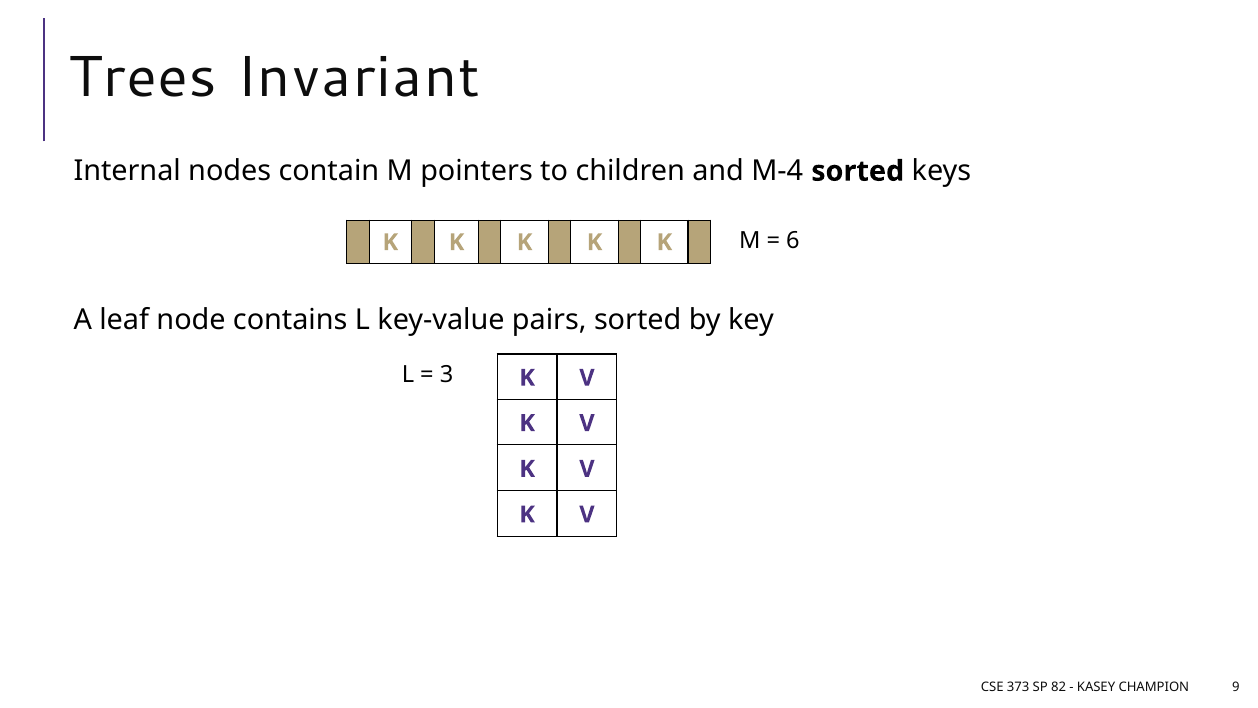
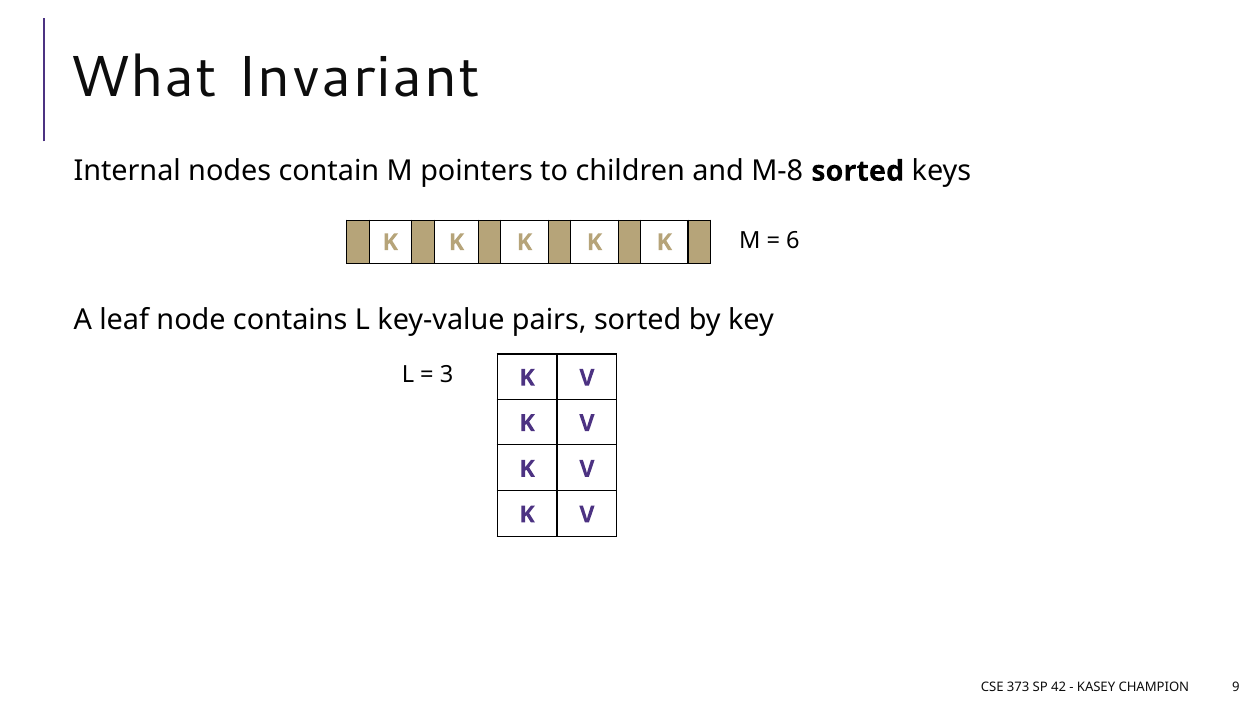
Trees: Trees -> What
M-4: M-4 -> M-8
82: 82 -> 42
